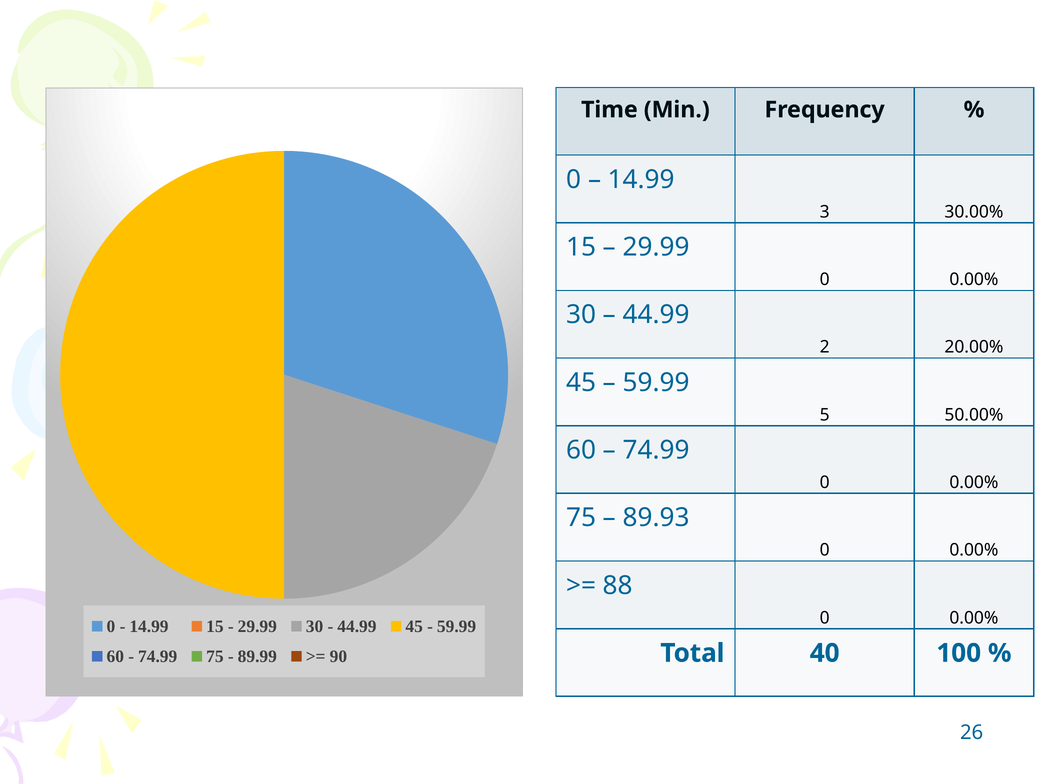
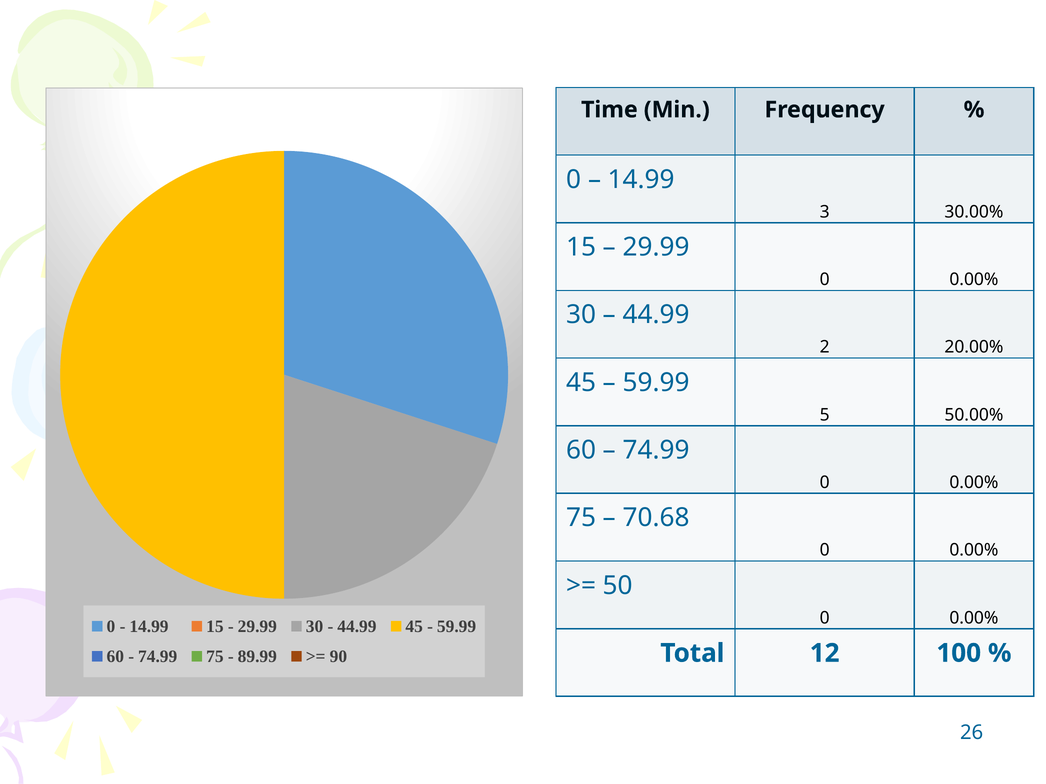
89.93: 89.93 -> 70.68
88: 88 -> 50
40: 40 -> 12
